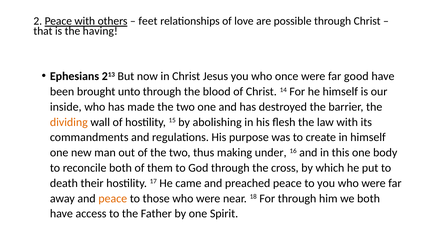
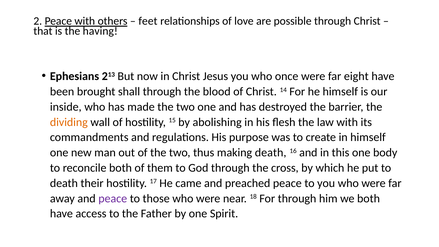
good: good -> eight
unto: unto -> shall
making under: under -> death
peace at (113, 198) colour: orange -> purple
